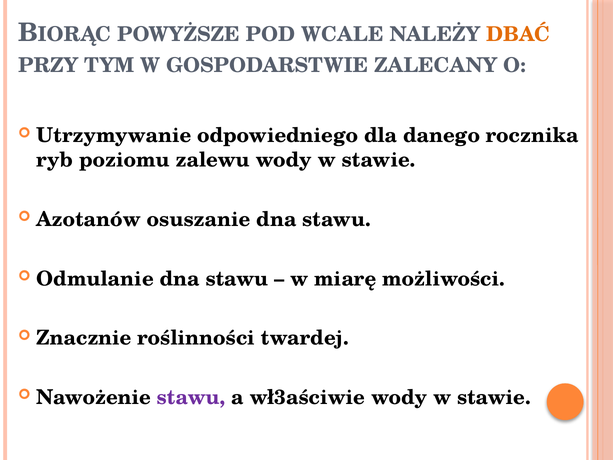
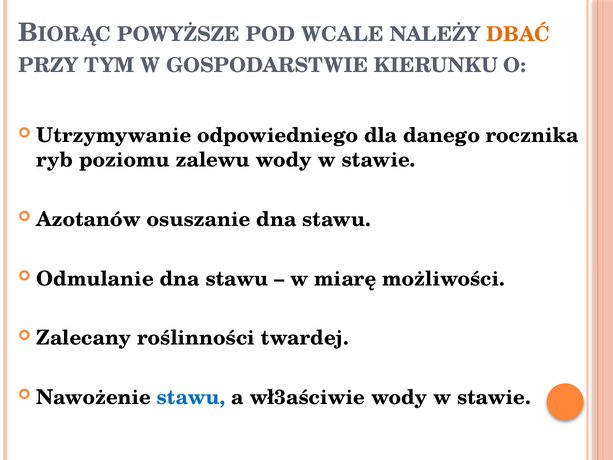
ZALECANY: ZALECANY -> KIERUNKU
Znacznie: Znacznie -> Zalecany
stawu at (191, 397) colour: purple -> blue
